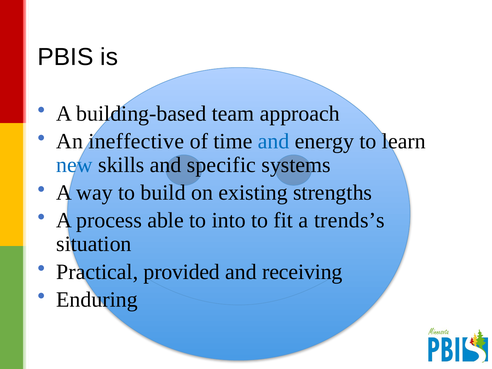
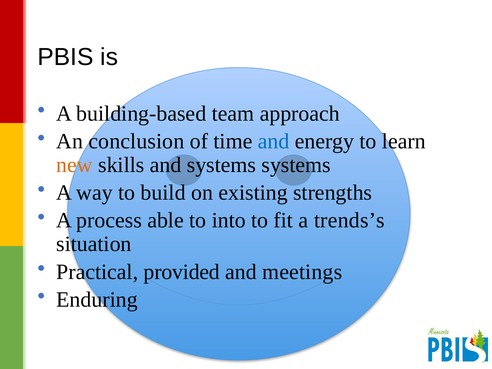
ineffective: ineffective -> conclusion
new colour: blue -> orange
and specific: specific -> systems
receiving: receiving -> meetings
